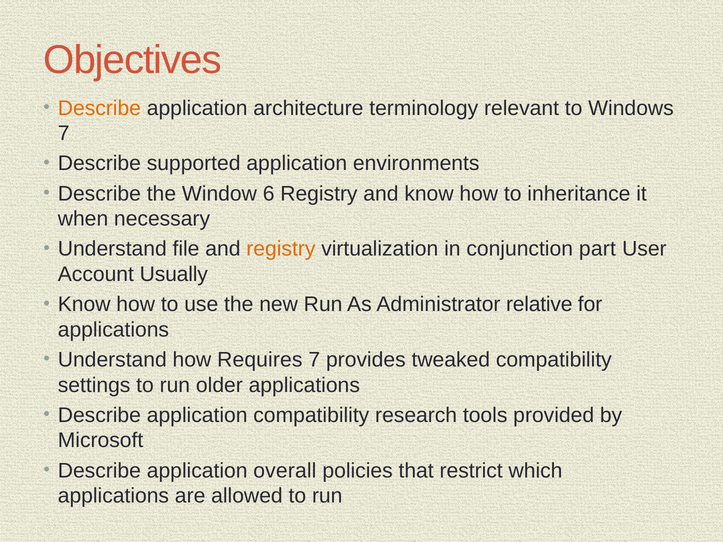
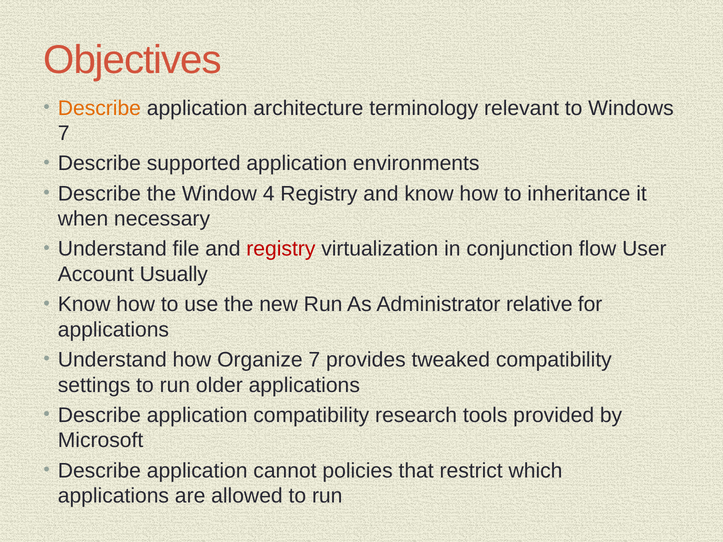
6: 6 -> 4
registry at (281, 249) colour: orange -> red
part: part -> flow
Requires: Requires -> Organize
overall: overall -> cannot
